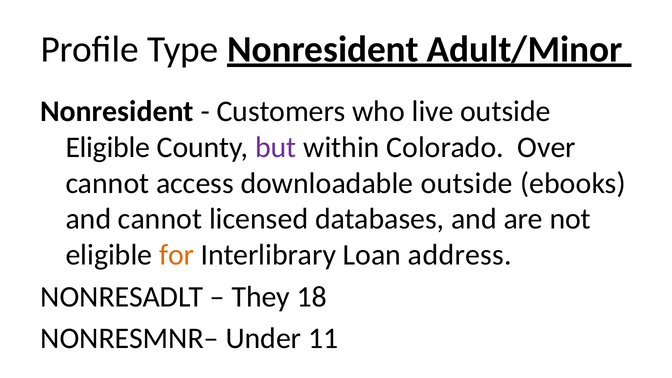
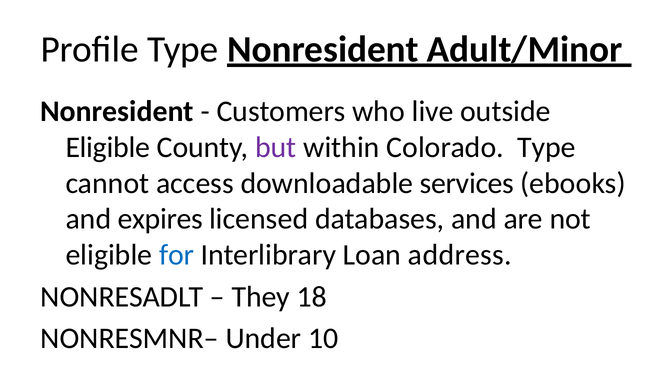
Colorado Over: Over -> Type
downloadable outside: outside -> services
and cannot: cannot -> expires
for colour: orange -> blue
11: 11 -> 10
